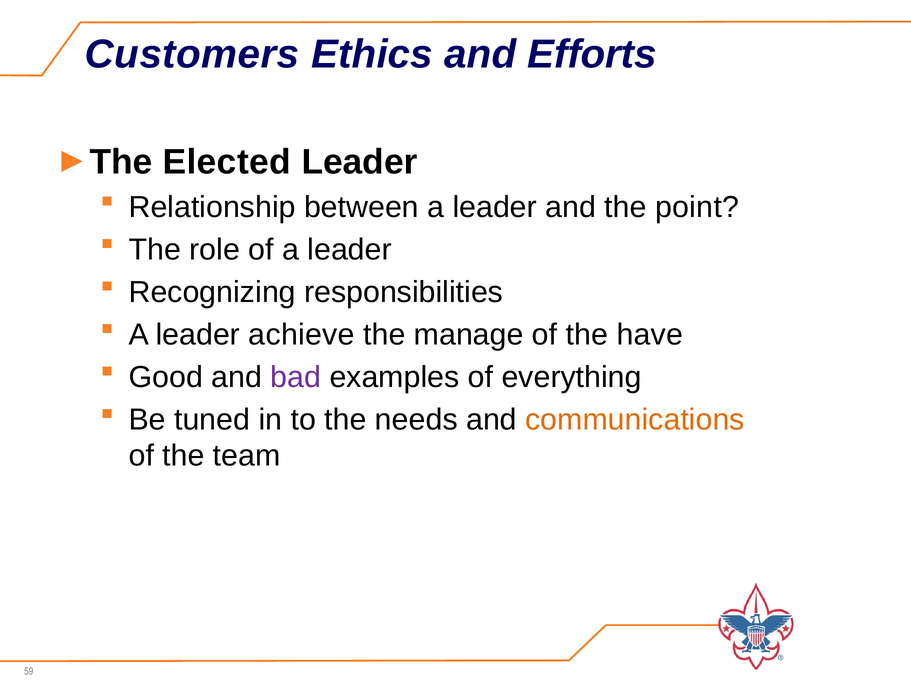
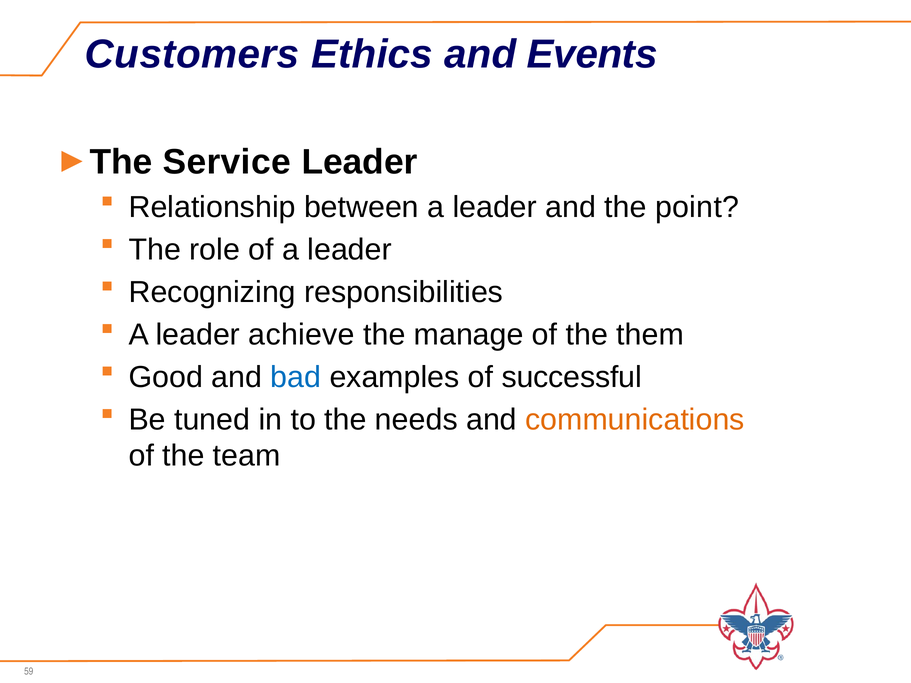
Efforts: Efforts -> Events
Elected: Elected -> Service
have: have -> them
bad colour: purple -> blue
everything: everything -> successful
